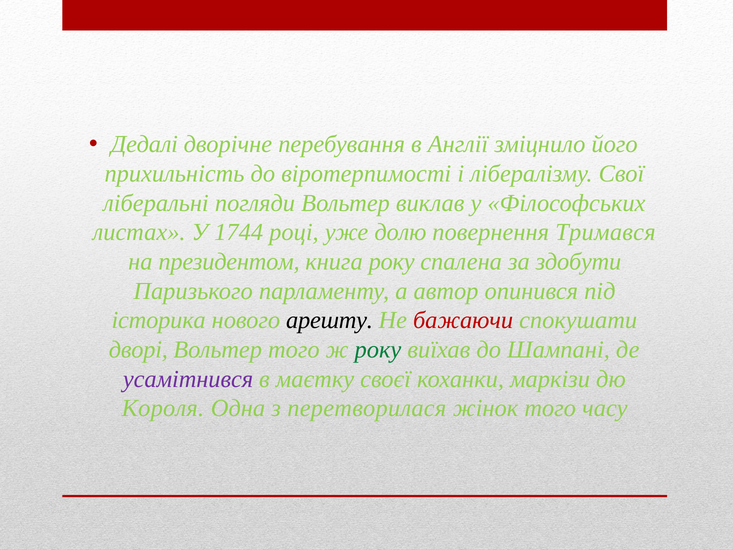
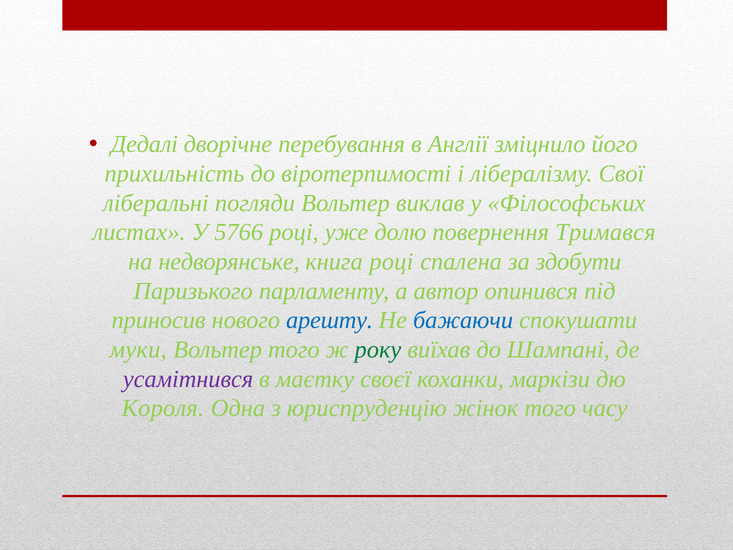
1744: 1744 -> 5766
президентом: президентом -> недворянське
книга року: року -> році
історика: історика -> приносив
арешту colour: black -> blue
бажаючи colour: red -> blue
дворі: дворі -> муки
перетворилася: перетворилася -> юриспруденцію
